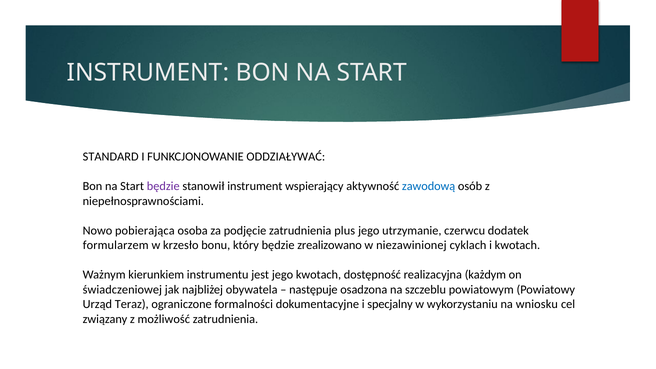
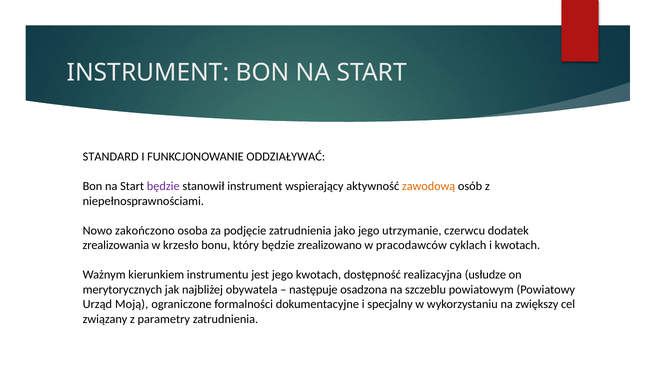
zawodową colour: blue -> orange
pobierająca: pobierająca -> zakończono
plus: plus -> jako
formularzem: formularzem -> zrealizowania
niezawinionej: niezawinionej -> pracodawców
każdym: każdym -> usłudze
świadczeniowej: świadczeniowej -> merytorycznych
Teraz: Teraz -> Moją
wniosku: wniosku -> zwiększy
możliwość: możliwość -> parametry
